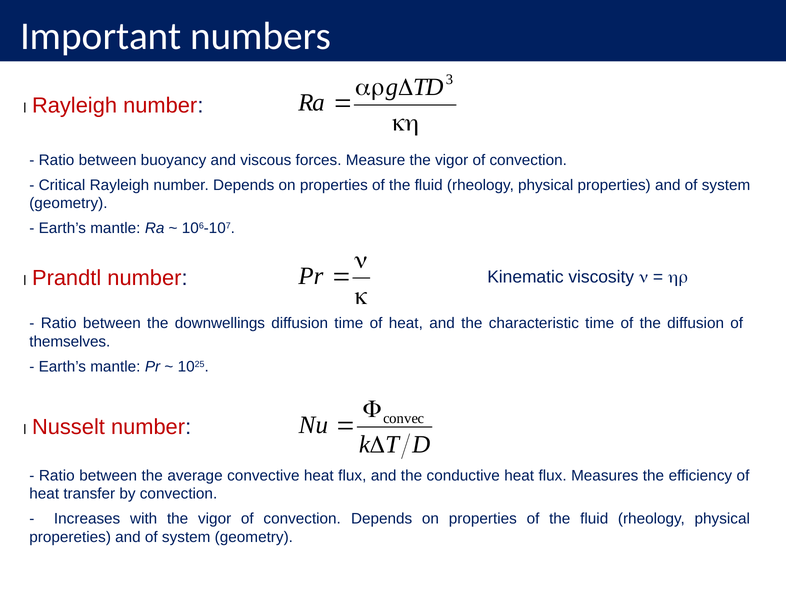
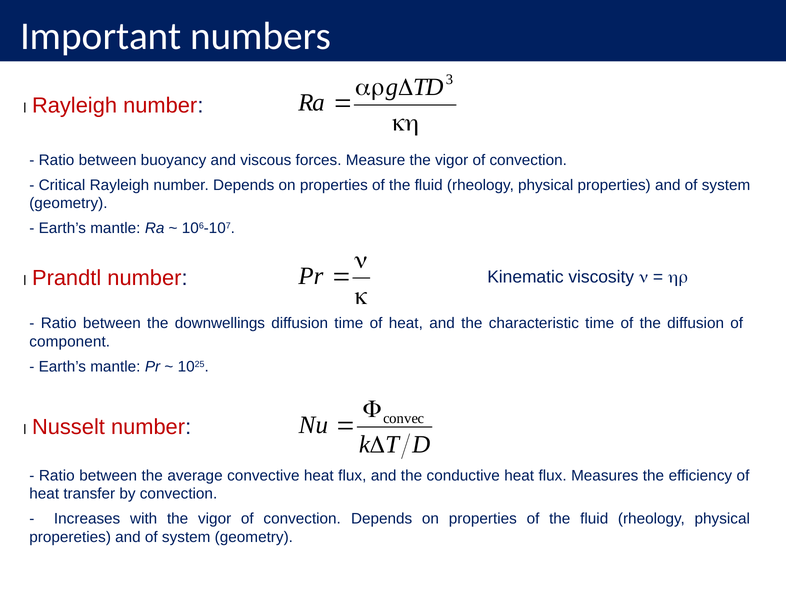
themselves: themselves -> component
